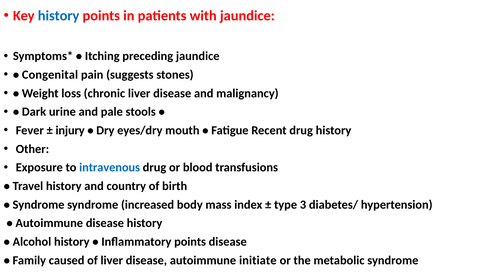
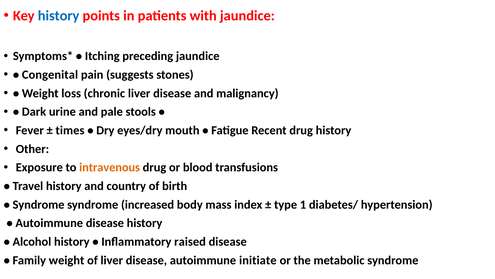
injury: injury -> times
intravenous colour: blue -> orange
3: 3 -> 1
Inflammatory points: points -> raised
Family caused: caused -> weight
